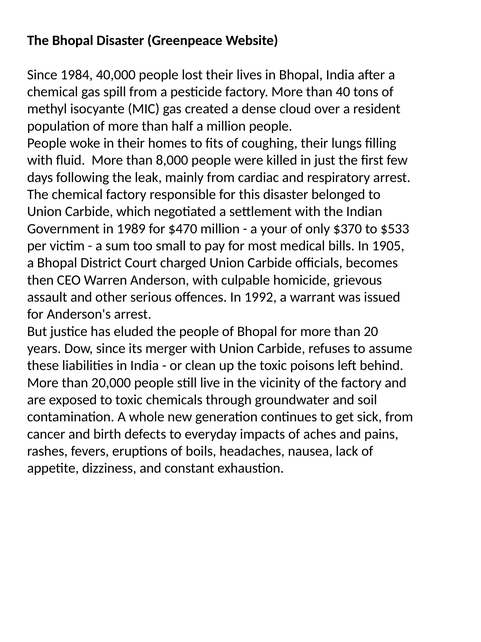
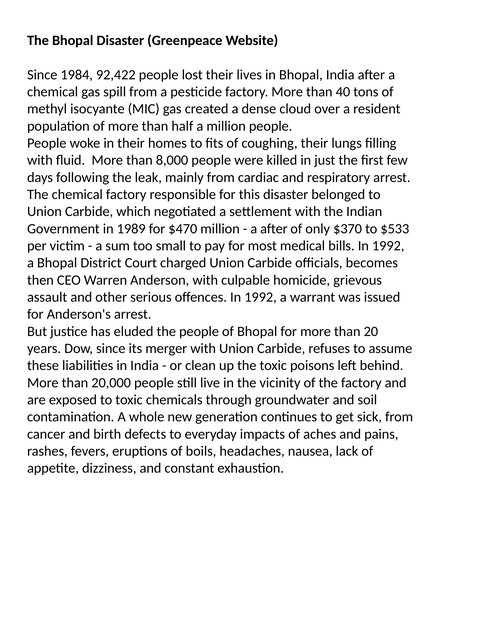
40,000: 40,000 -> 92,422
a your: your -> after
bills In 1905: 1905 -> 1992
